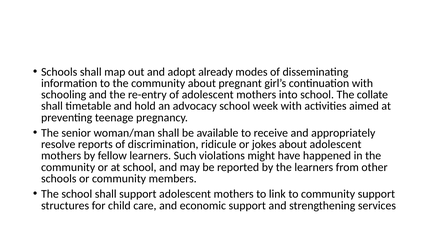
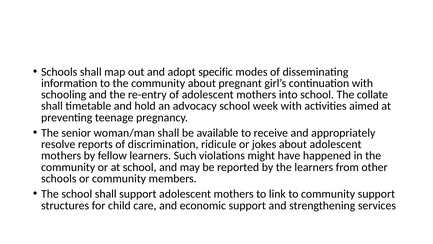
already: already -> specific
